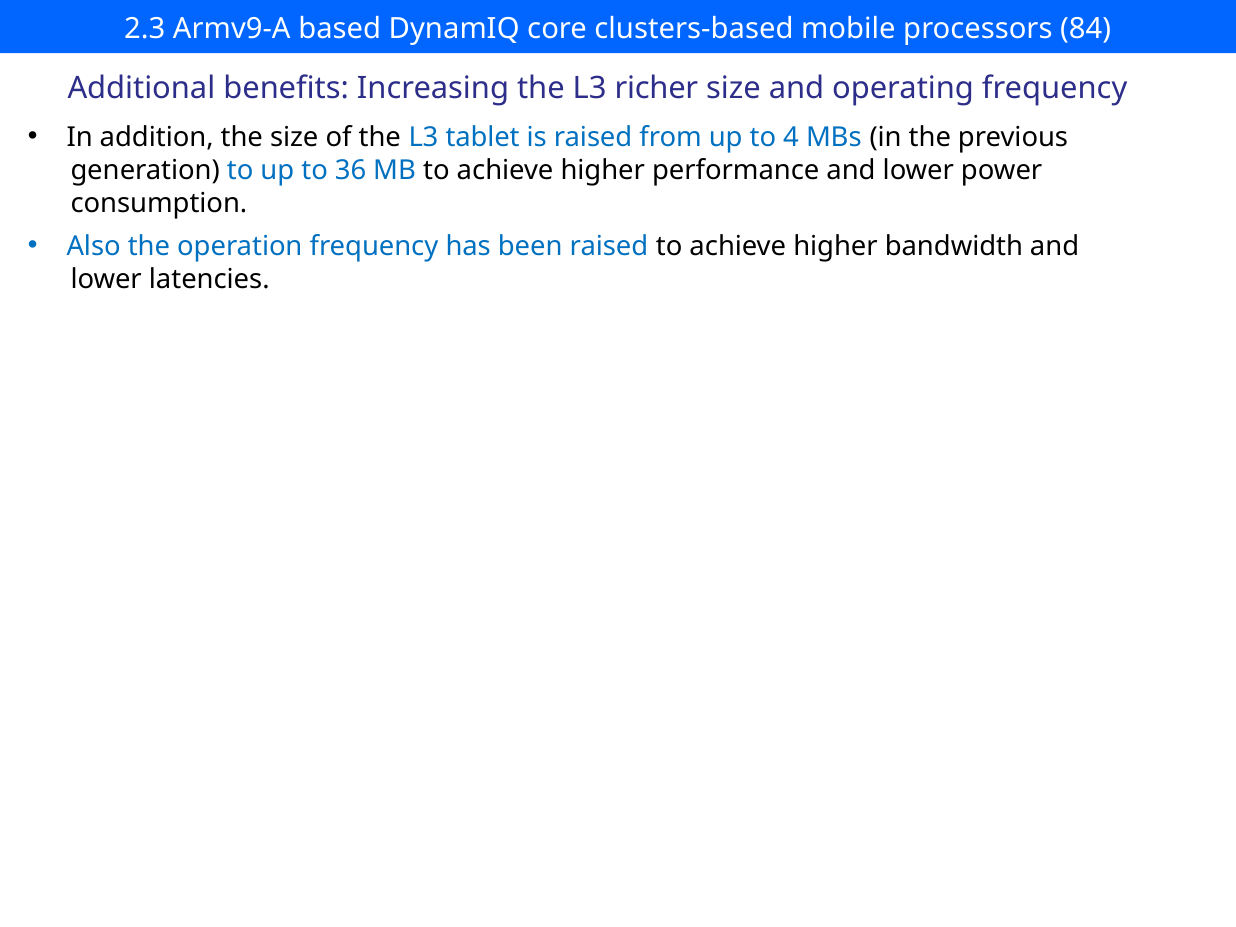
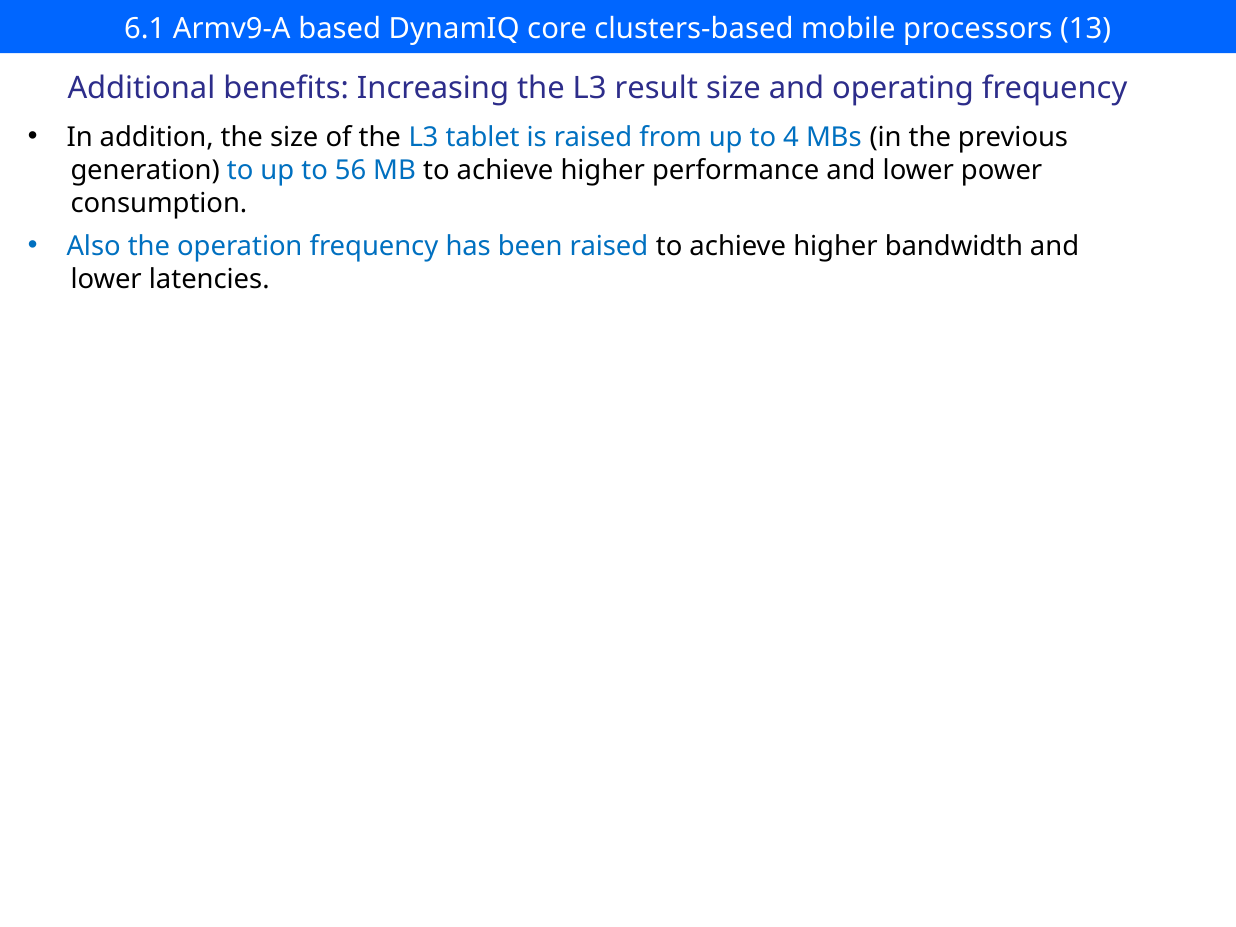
2.3: 2.3 -> 6.1
84: 84 -> 13
richer: richer -> result
36: 36 -> 56
